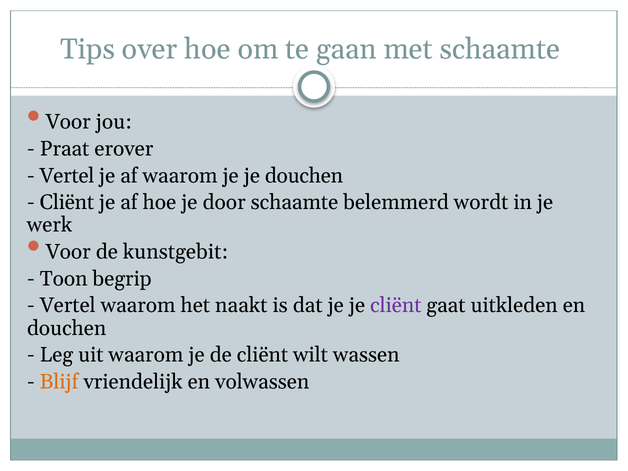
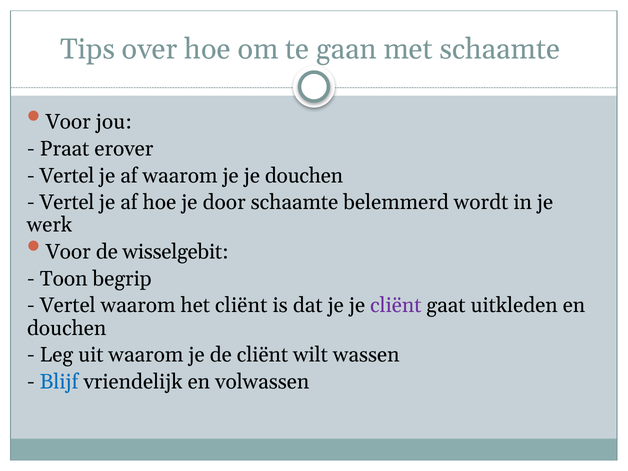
Cliënt at (67, 202): Cliënt -> Vertel
kunstgebit: kunstgebit -> wisselgebit
het naakt: naakt -> cliënt
Blijf colour: orange -> blue
